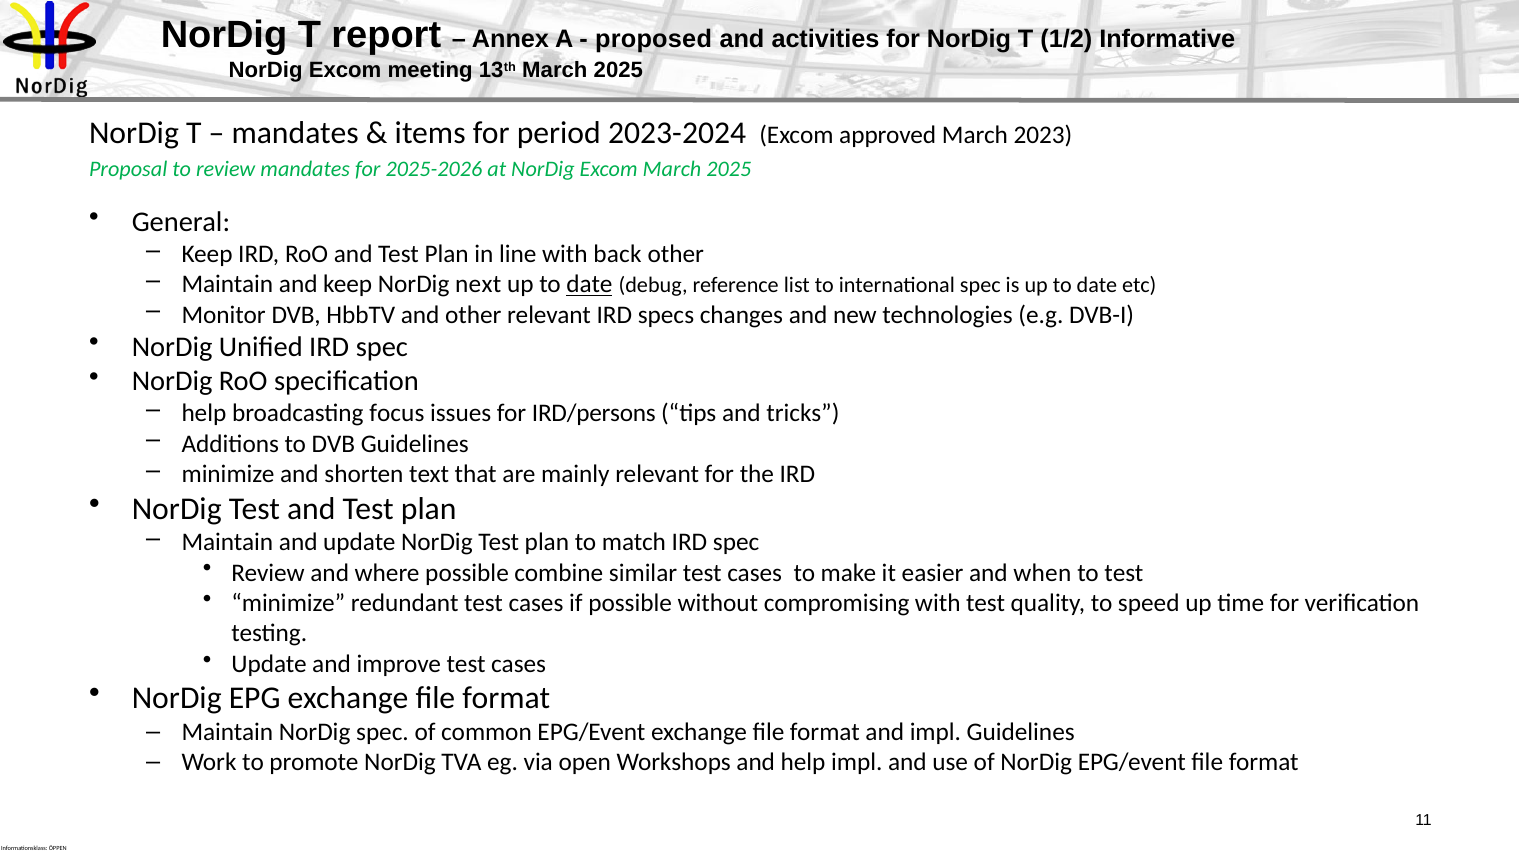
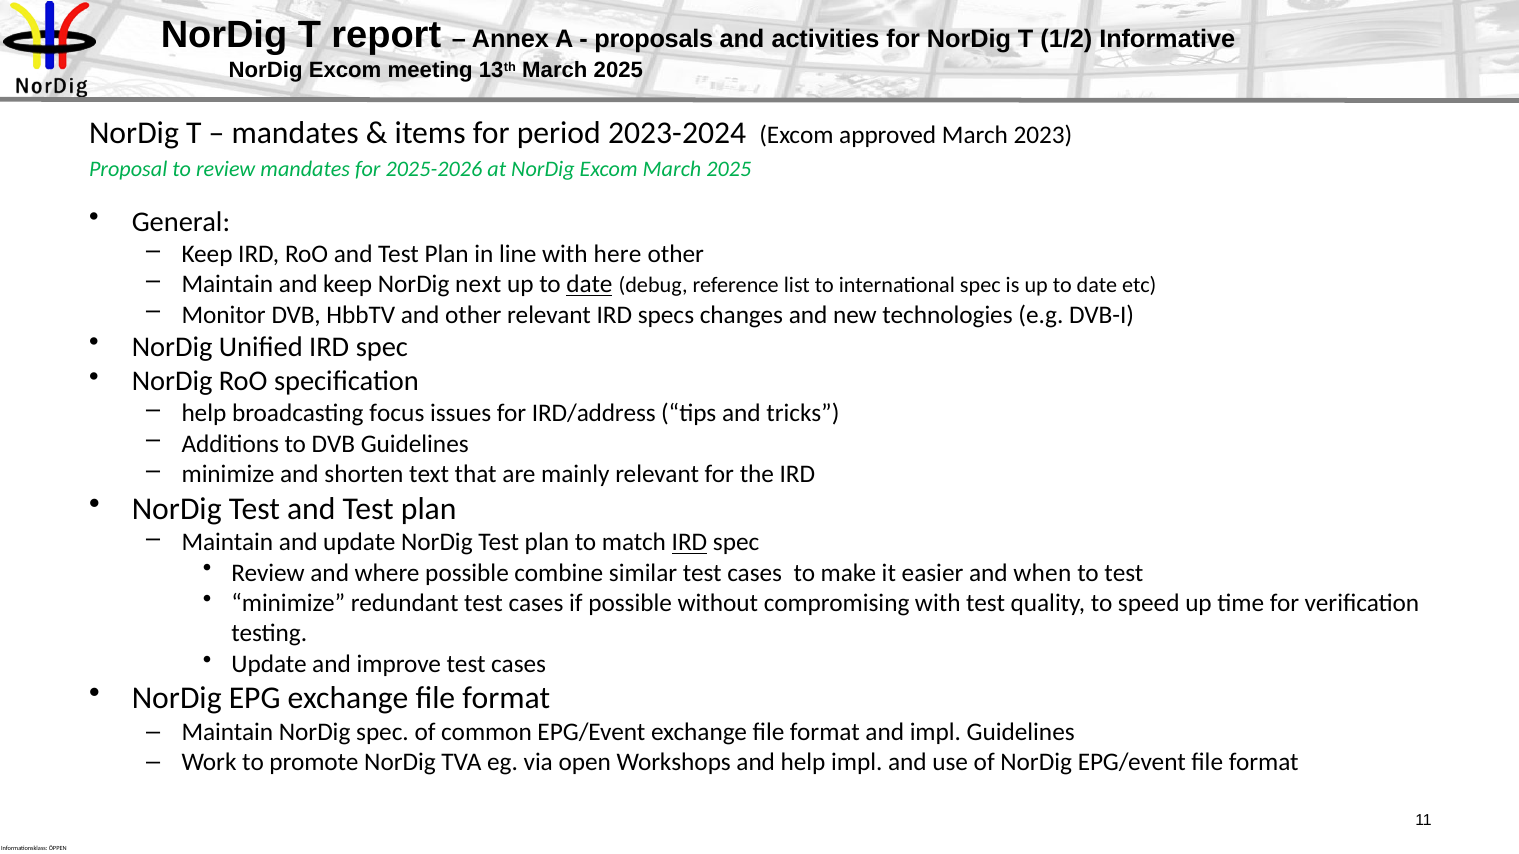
proposed: proposed -> proposals
back: back -> here
IRD/persons: IRD/persons -> IRD/address
IRD at (689, 543) underline: none -> present
